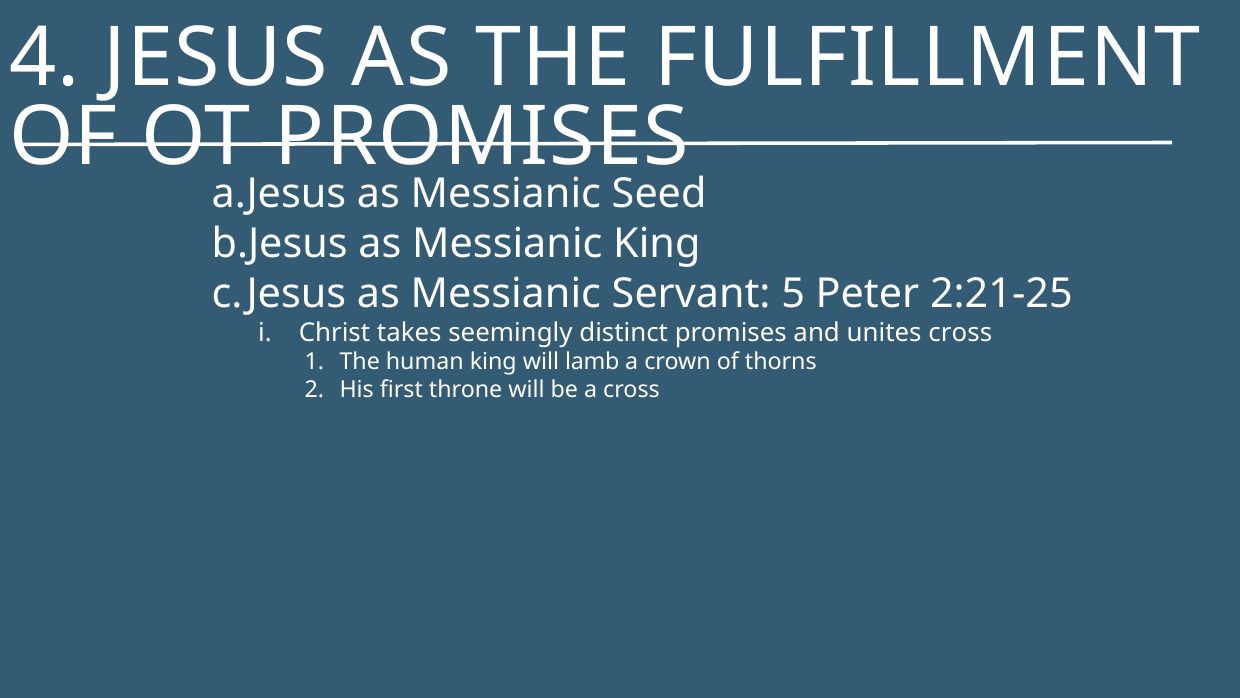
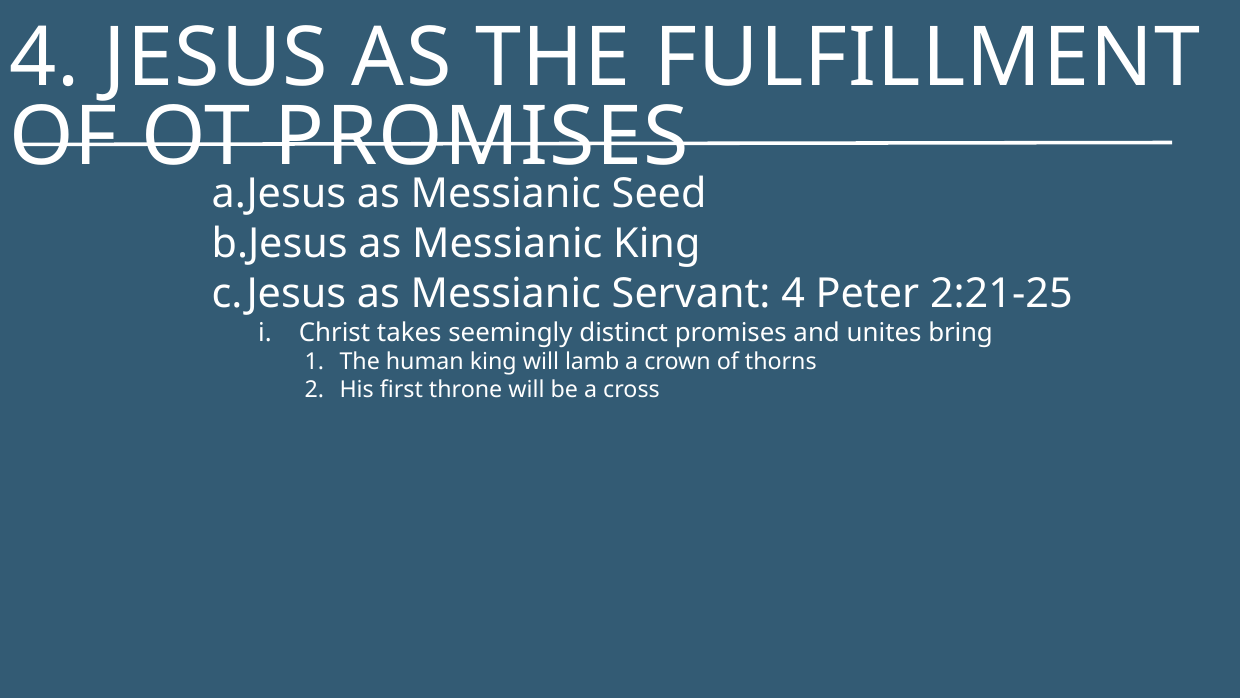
Servant 5: 5 -> 4
unites cross: cross -> bring
